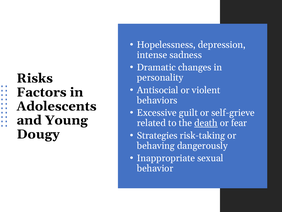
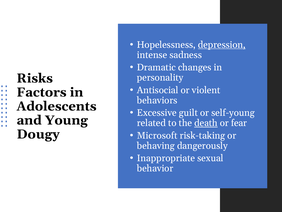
depression underline: none -> present
self-grieve: self-grieve -> self-young
Strategies: Strategies -> Microsoft
